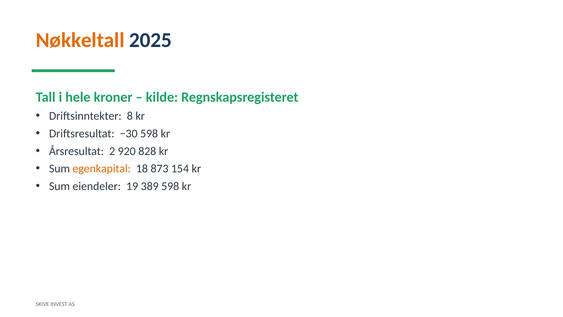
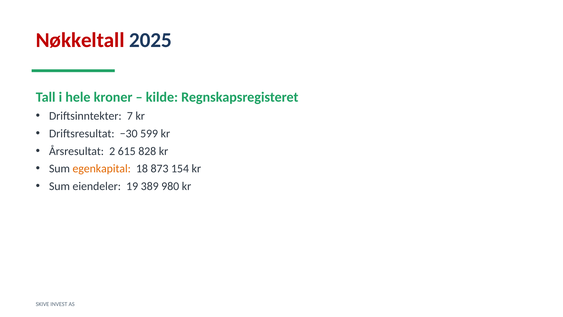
Nøkkeltall colour: orange -> red
8: 8 -> 7
−30 598: 598 -> 599
920: 920 -> 615
389 598: 598 -> 980
